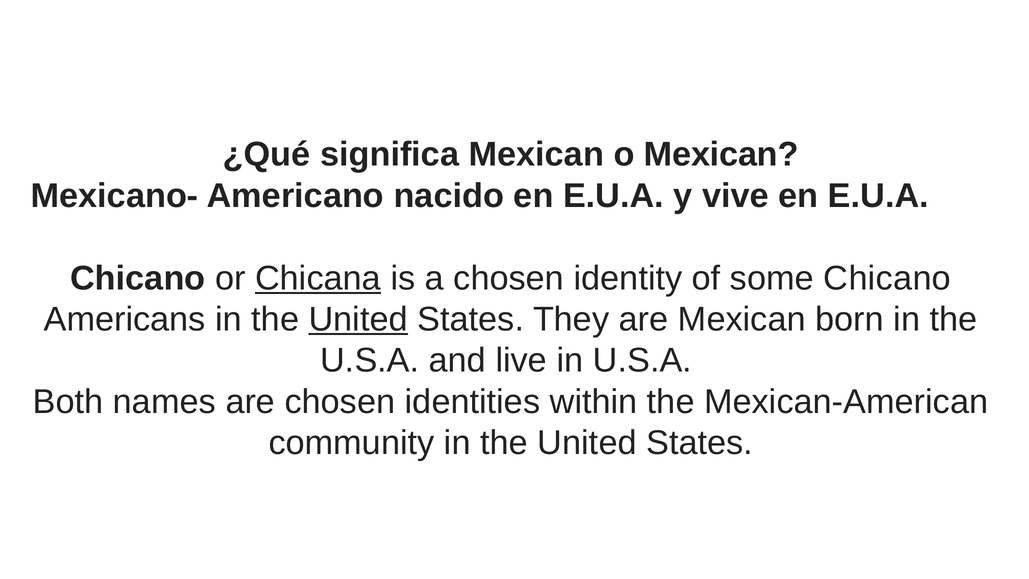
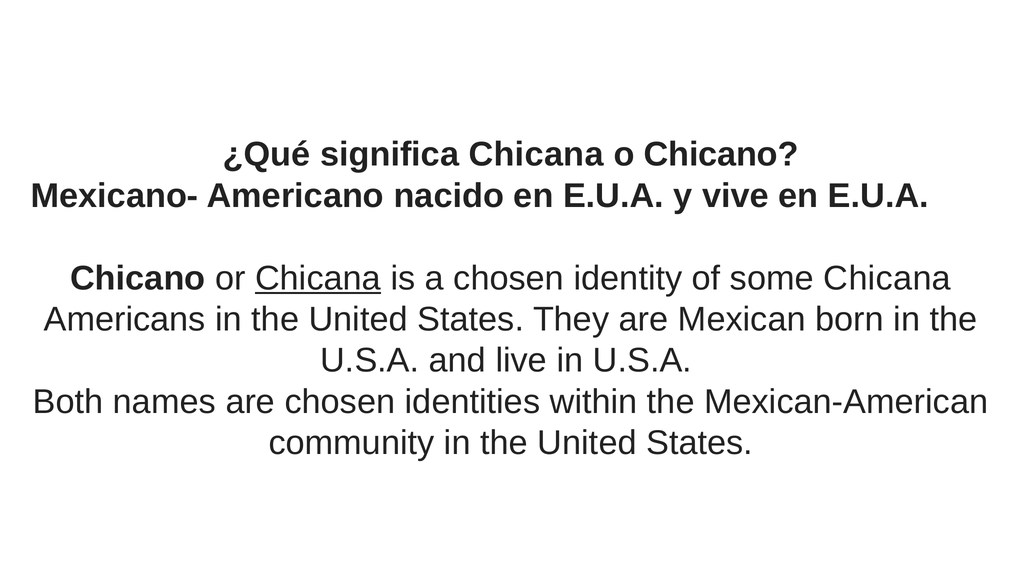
significa Mexican: Mexican -> Chicana
o Mexican: Mexican -> Chicano
some Chicano: Chicano -> Chicana
United at (358, 319) underline: present -> none
